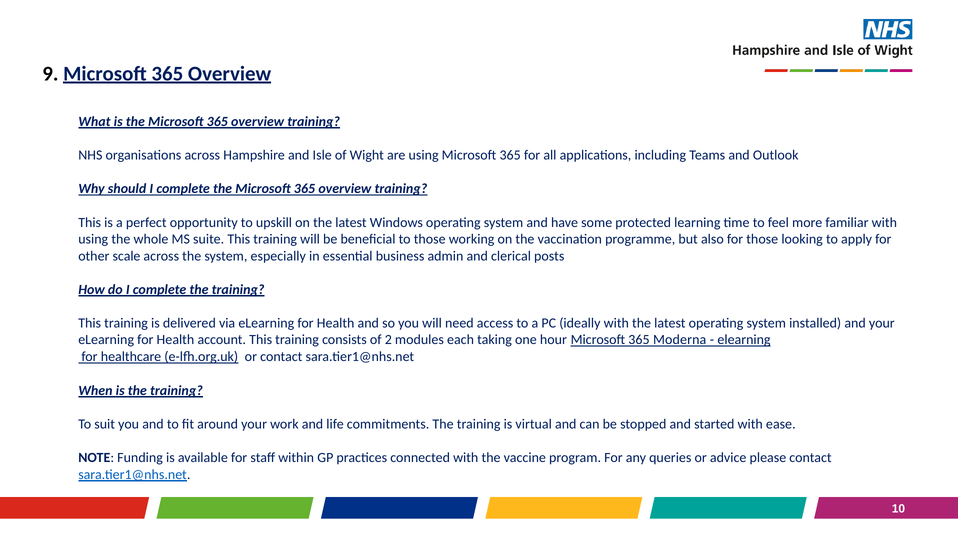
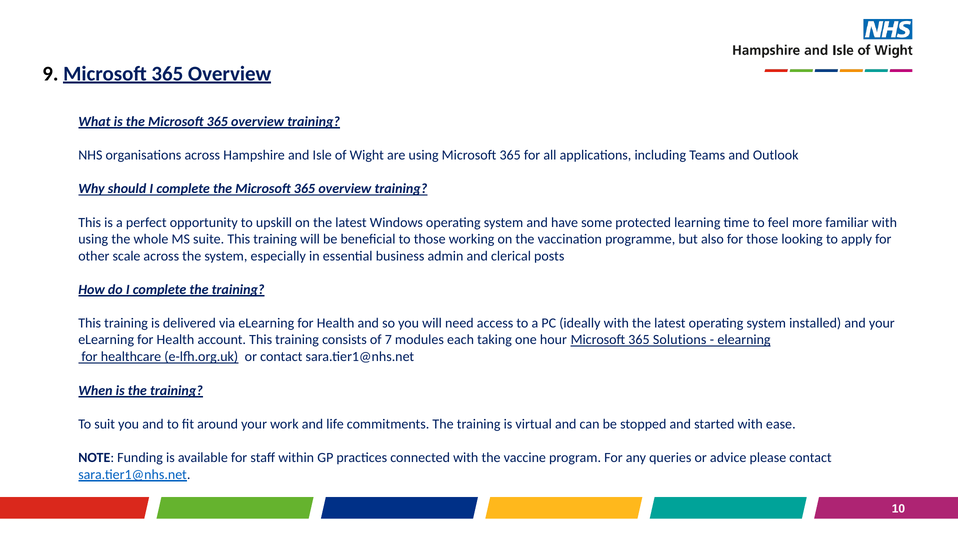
2: 2 -> 7
Moderna: Moderna -> Solutions
